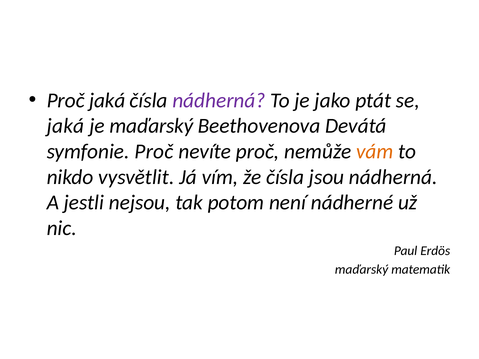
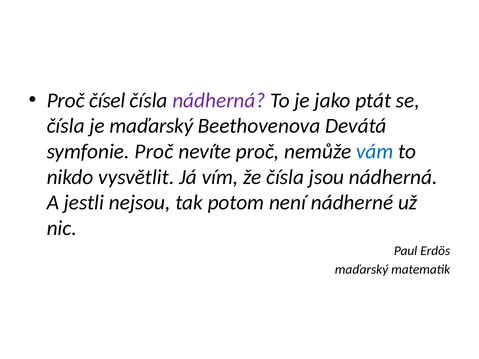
Proč jaká: jaká -> čísel
jaká at (66, 126): jaká -> čísla
vám colour: orange -> blue
